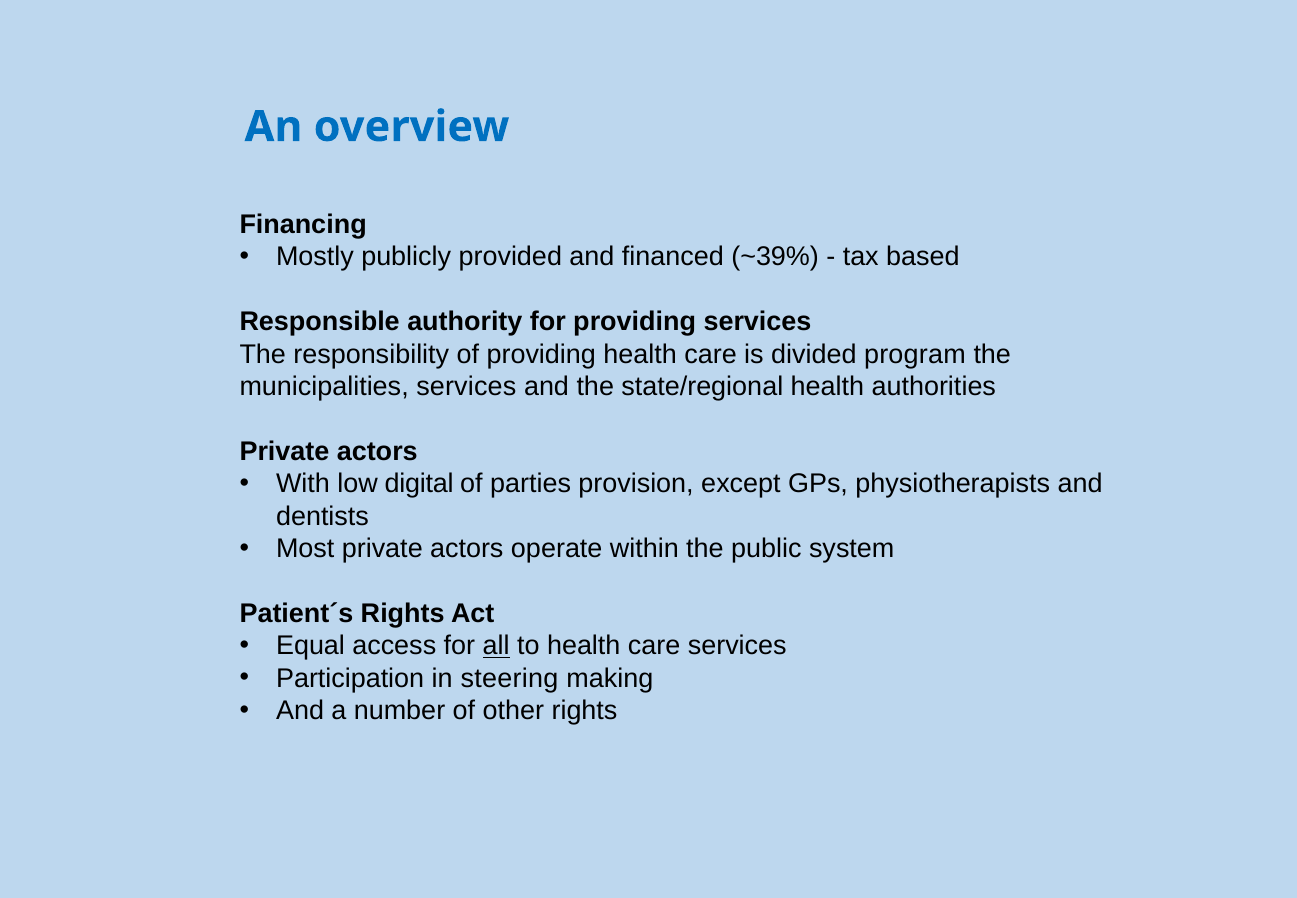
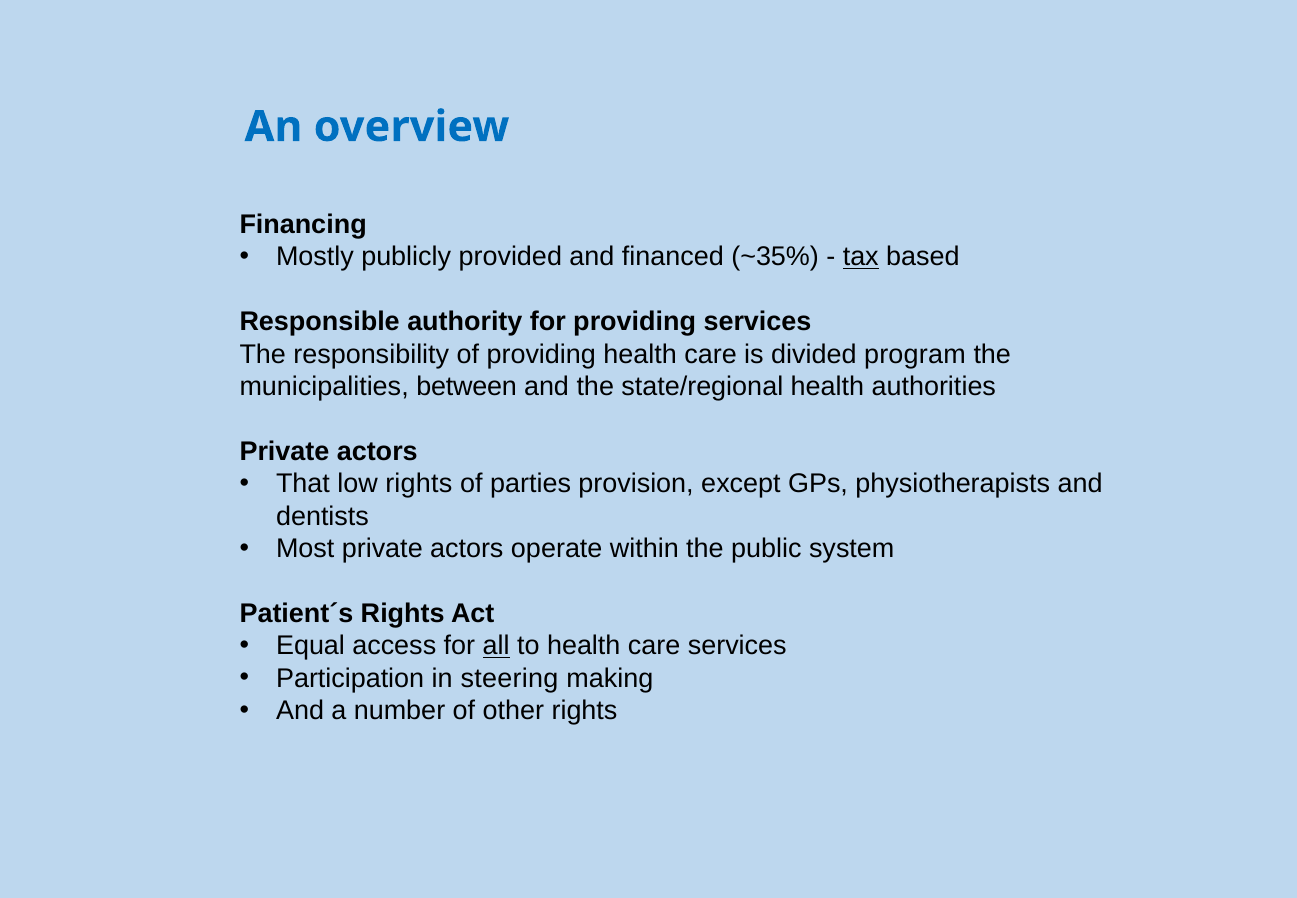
~39%: ~39% -> ~35%
tax underline: none -> present
municipalities services: services -> between
With: With -> That
low digital: digital -> rights
